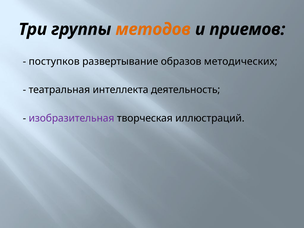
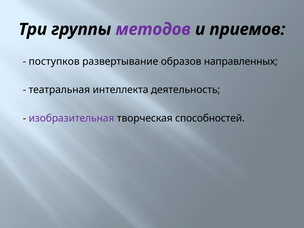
методов colour: orange -> purple
методических: методических -> направленных
иллюстраций: иллюстраций -> способностей
